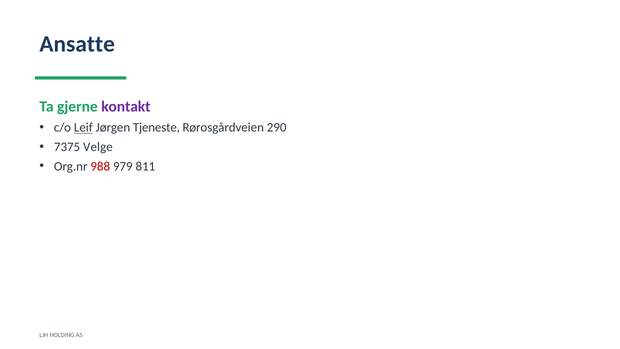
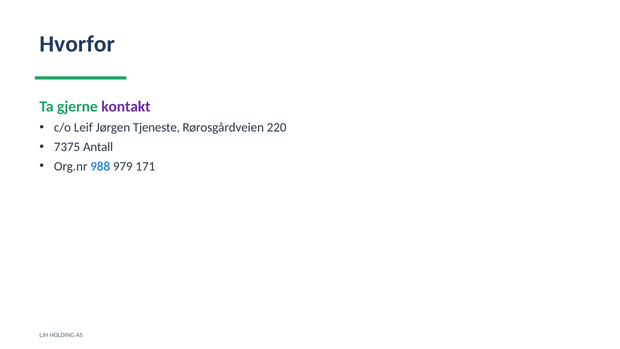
Ansatte: Ansatte -> Hvorfor
Leif underline: present -> none
290: 290 -> 220
Velge: Velge -> Antall
988 colour: red -> blue
811: 811 -> 171
